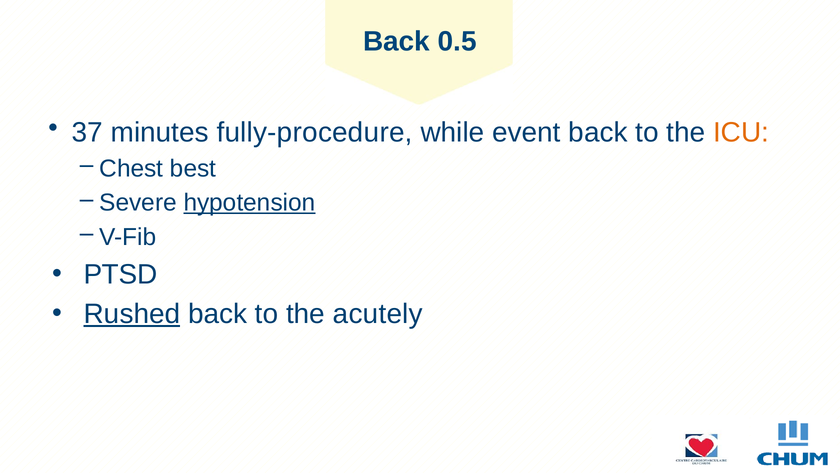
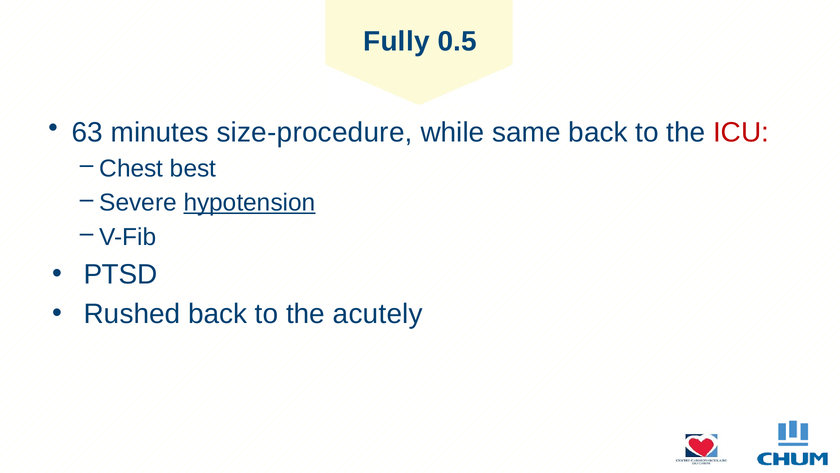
Back at (397, 41): Back -> Fully
37: 37 -> 63
fully-procedure: fully-procedure -> size-procedure
event: event -> same
ICU colour: orange -> red
Rushed underline: present -> none
